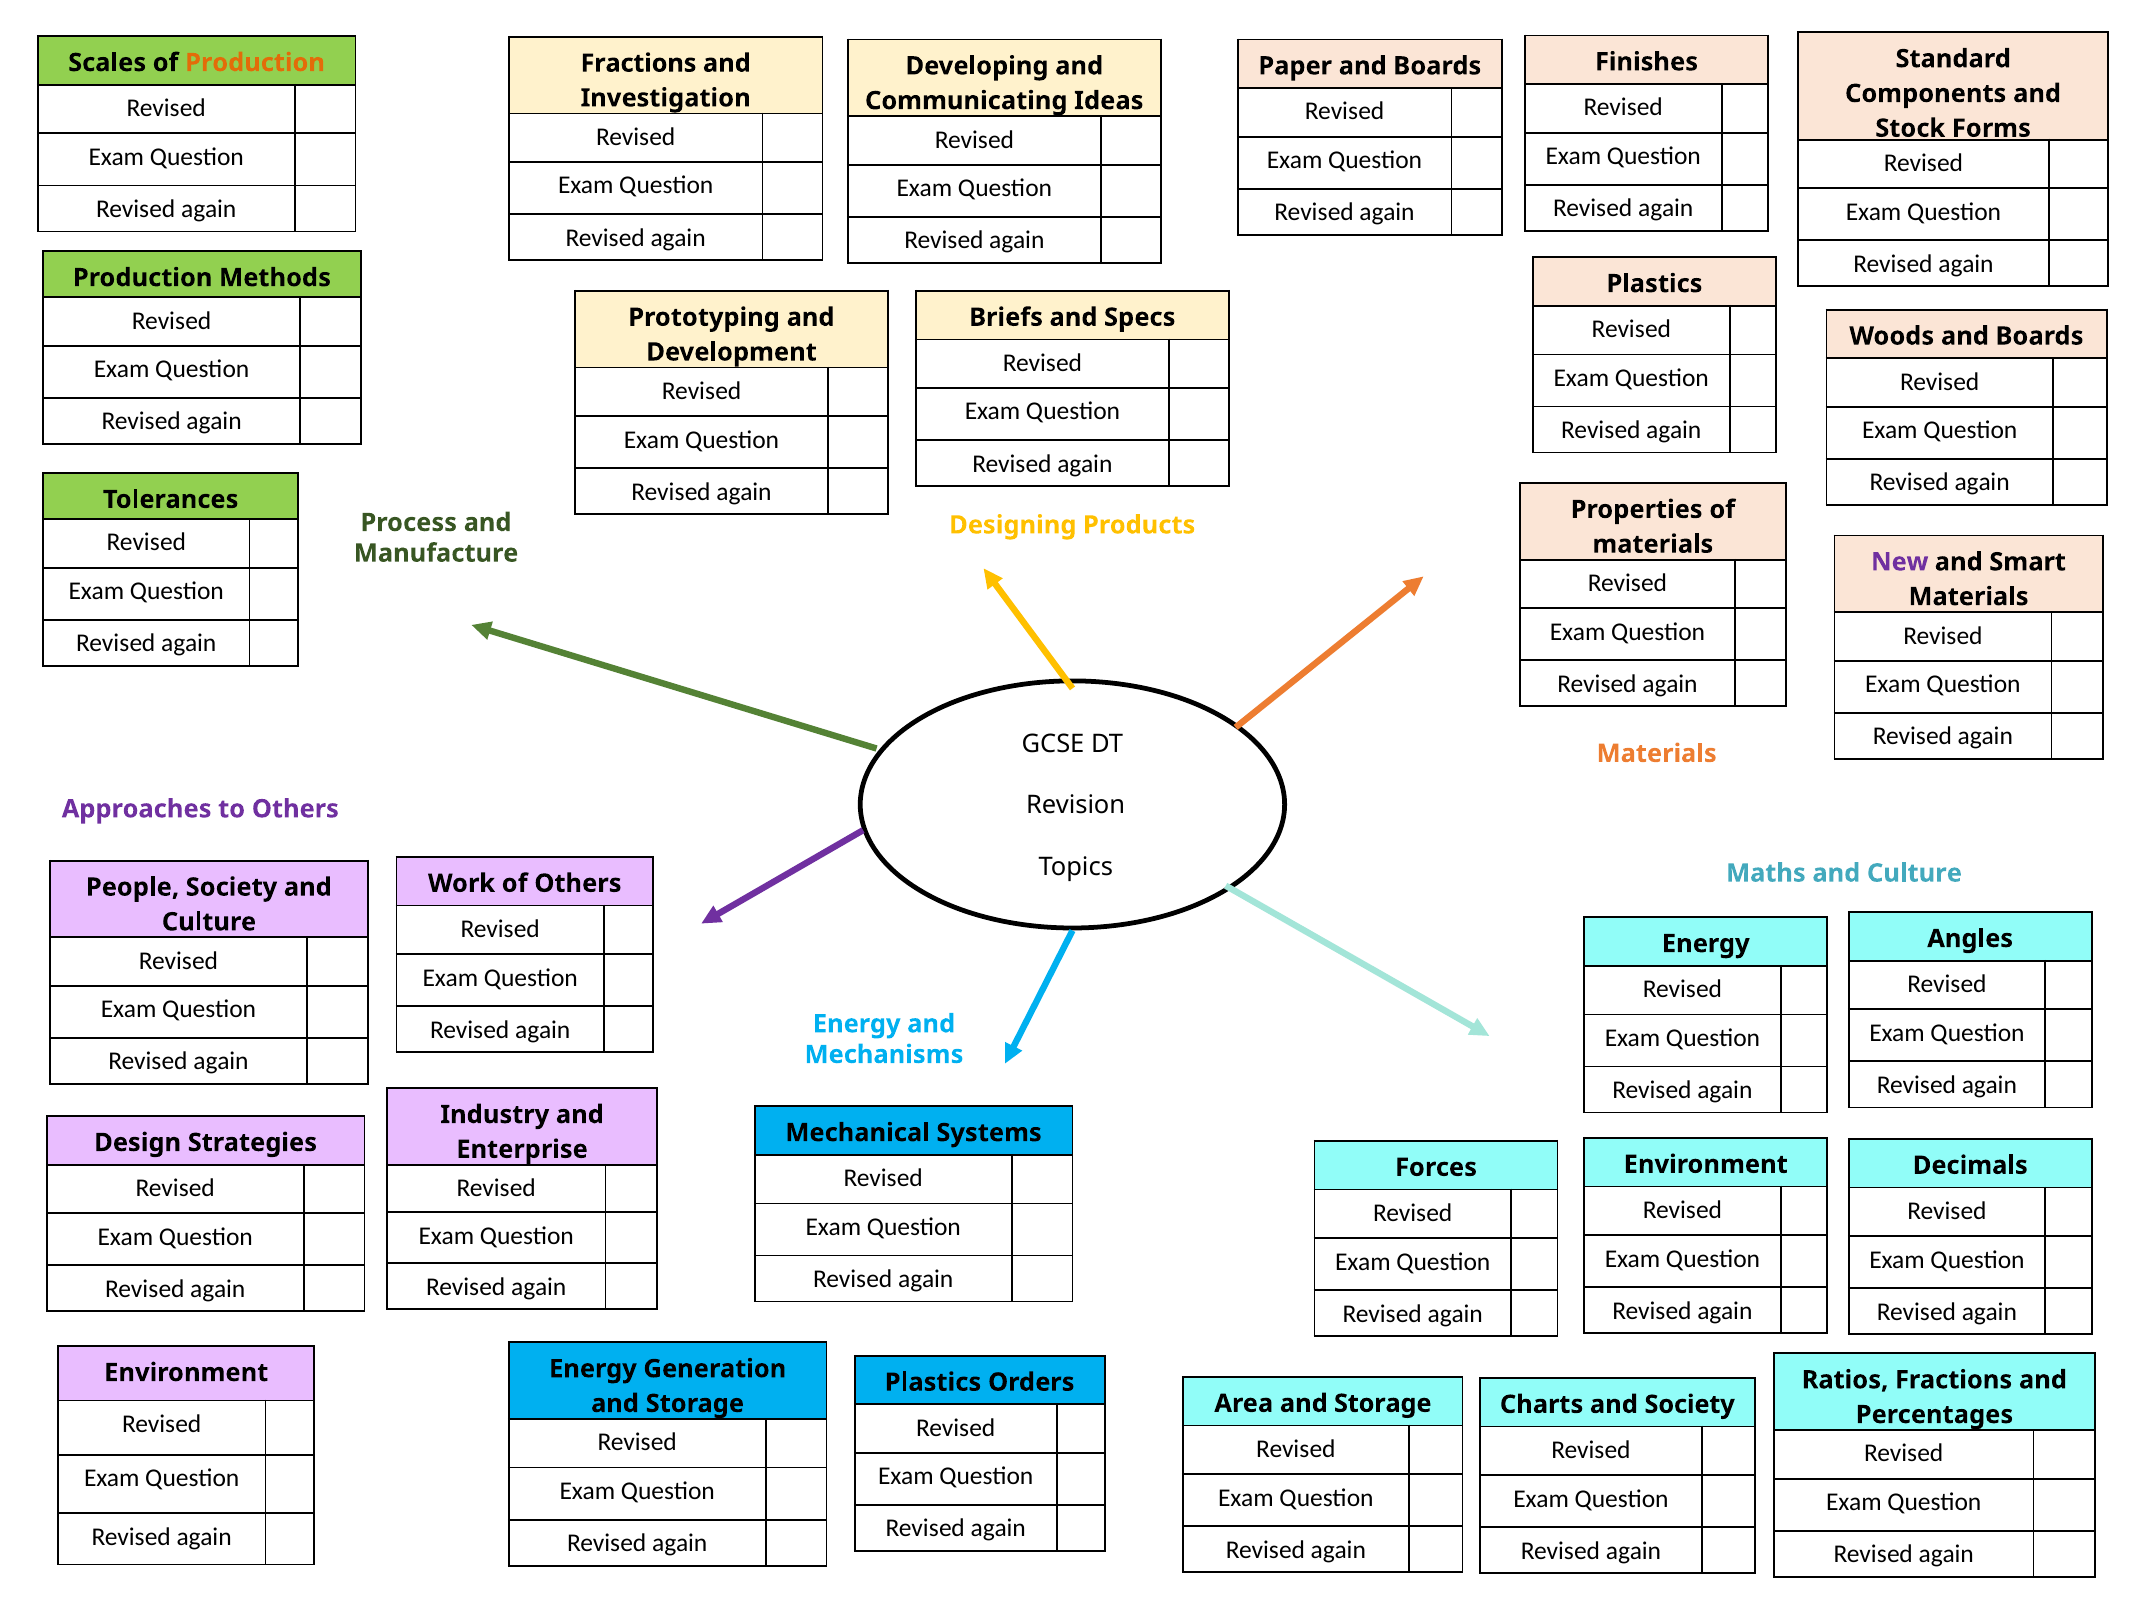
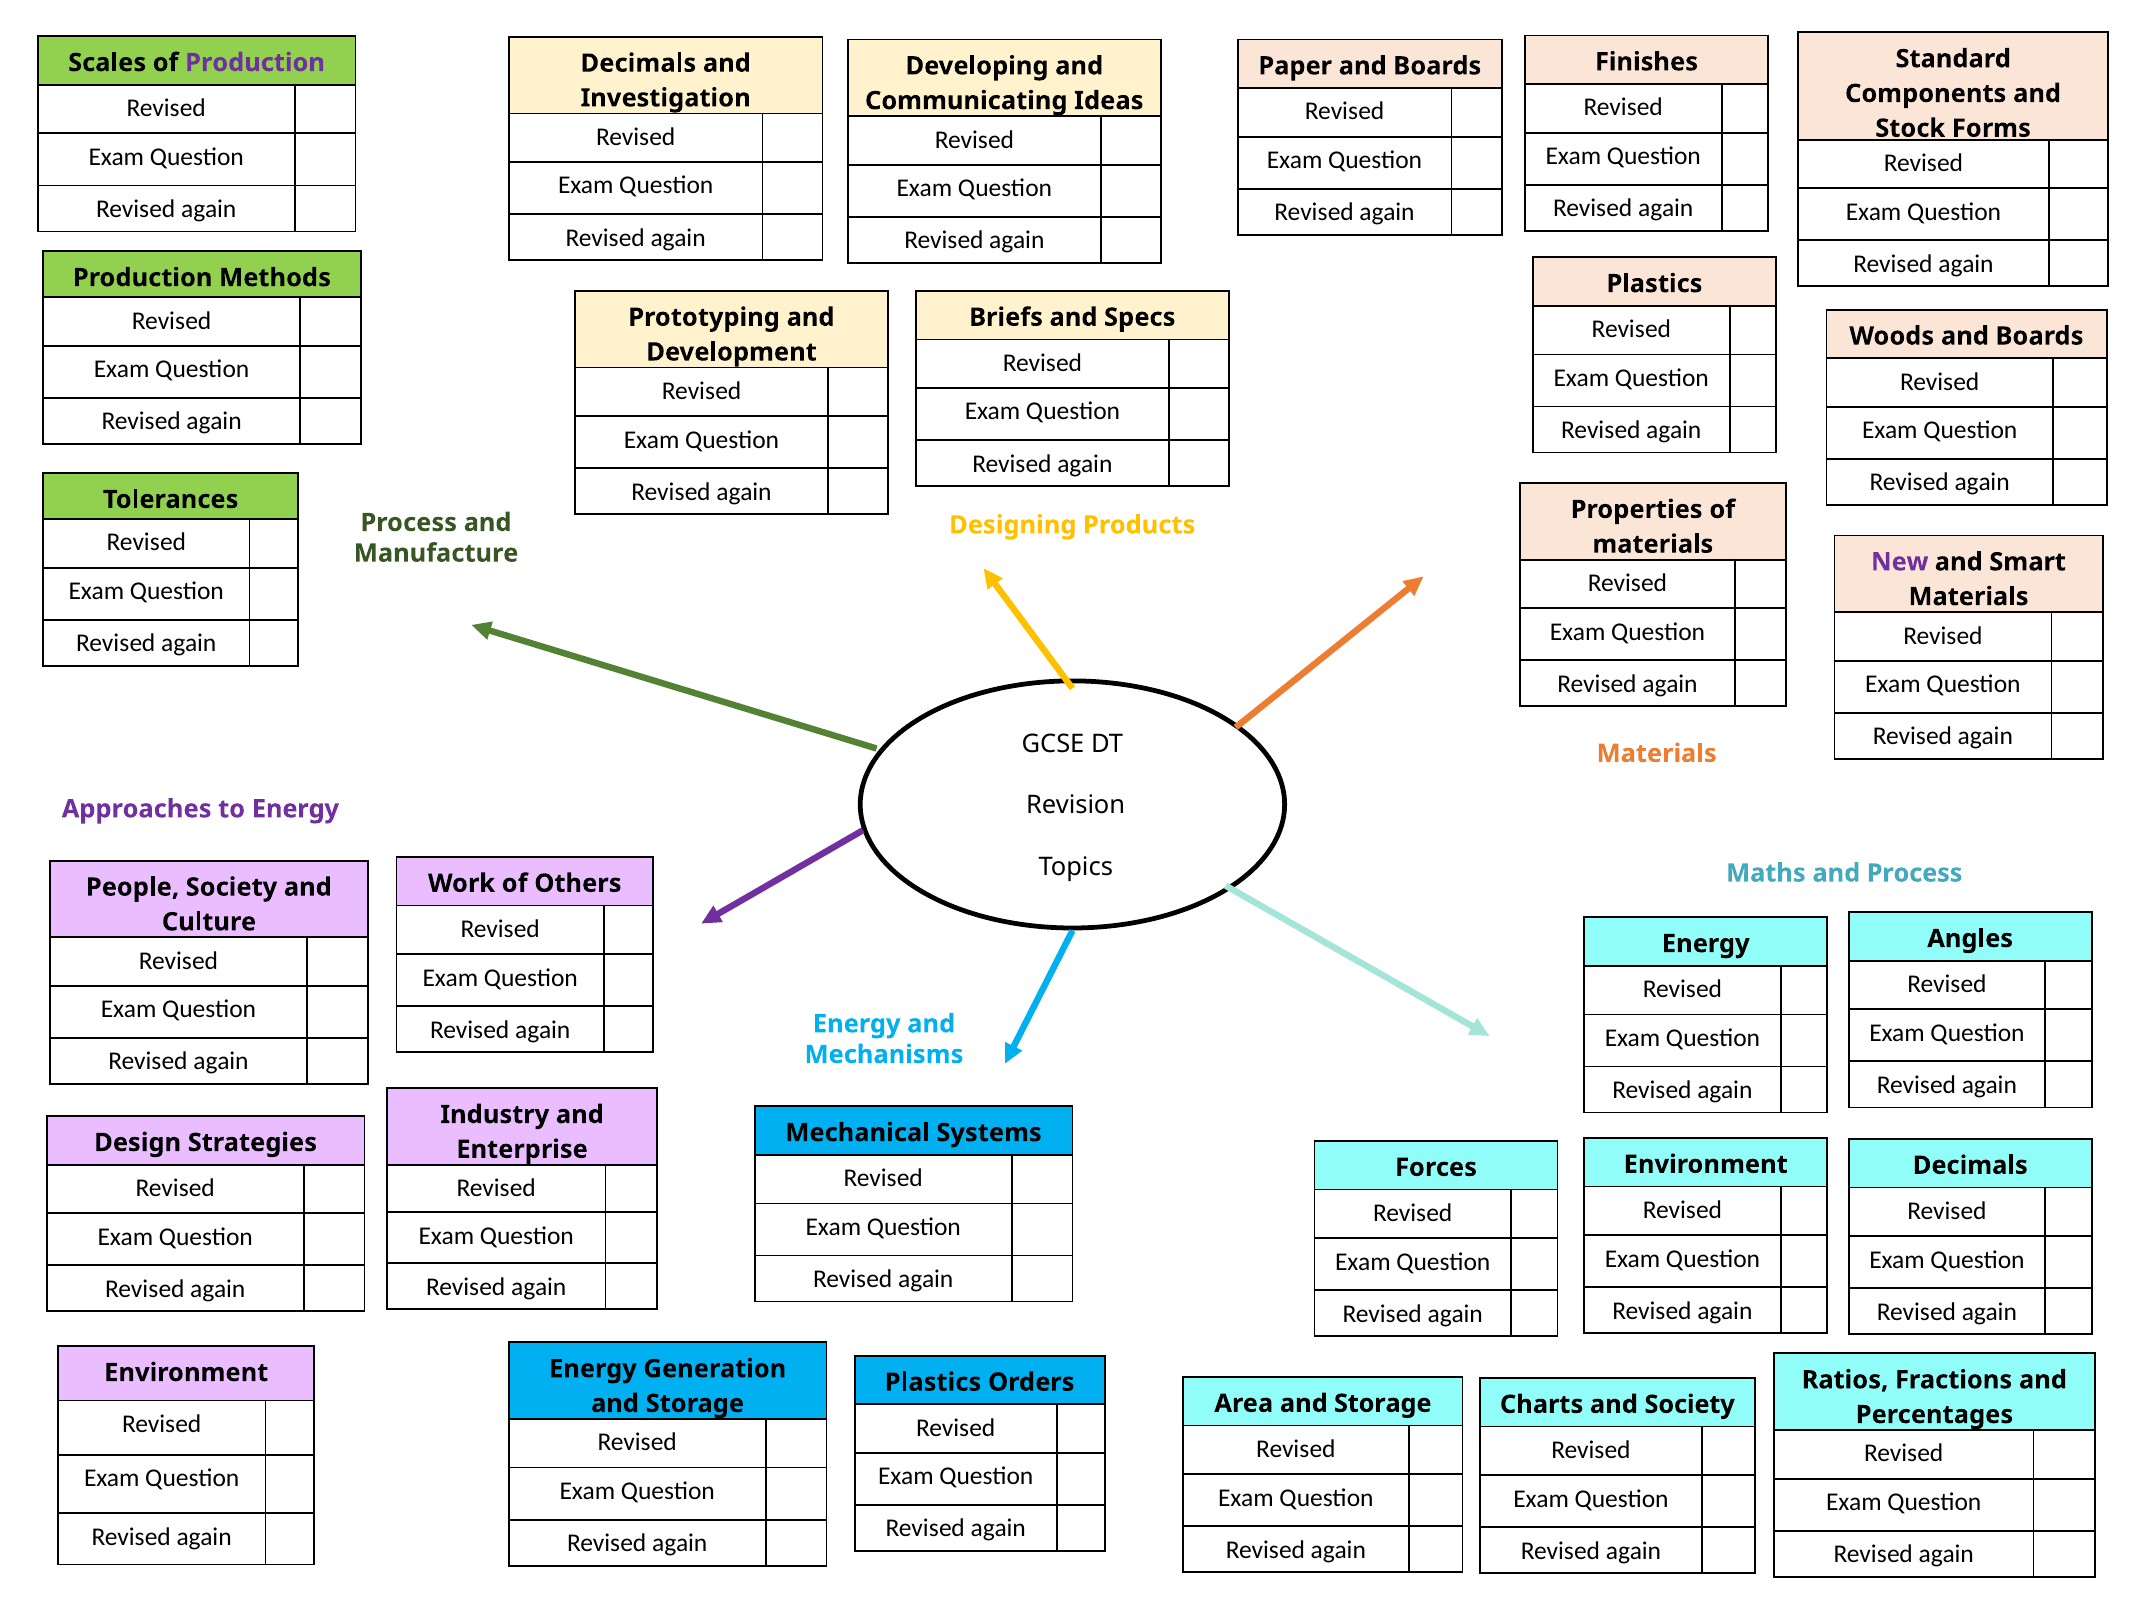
Production at (255, 63) colour: orange -> purple
Fractions at (638, 63): Fractions -> Decimals
to Others: Others -> Energy
Maths and Culture: Culture -> Process
